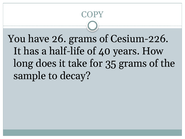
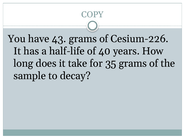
26: 26 -> 43
